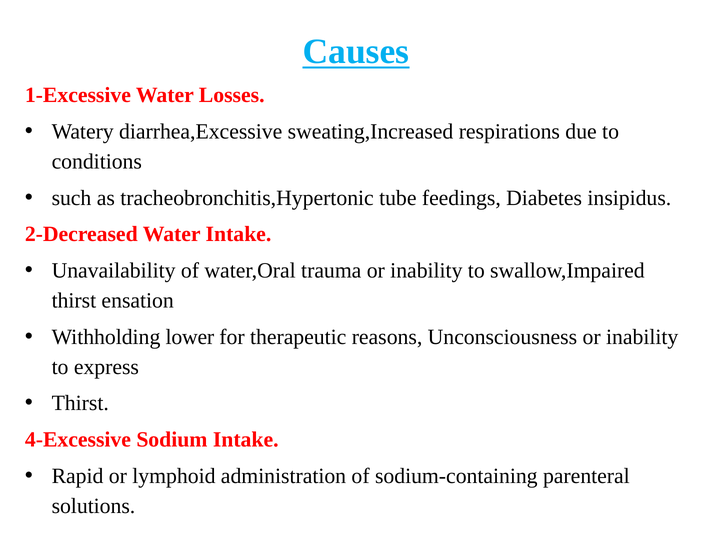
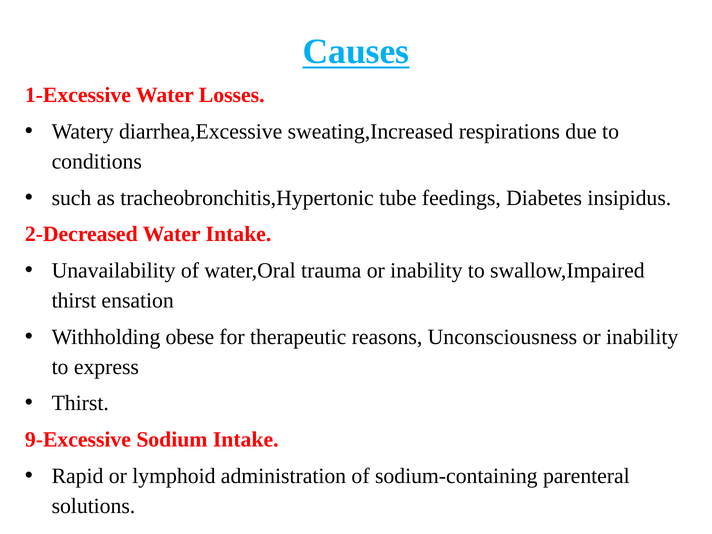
lower: lower -> obese
4-Excessive: 4-Excessive -> 9-Excessive
